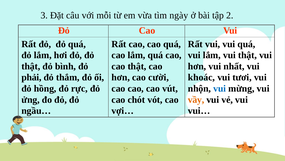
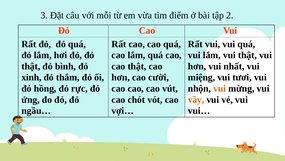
ngày: ngày -> điểm
phải: phải -> xinh
khoác: khoác -> miệng
vui at (220, 88) colour: blue -> orange
